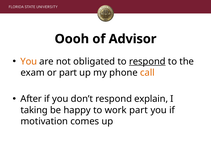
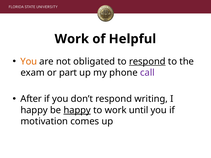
Oooh at (72, 39): Oooh -> Work
Advisor: Advisor -> Helpful
call colour: orange -> purple
explain: explain -> writing
taking at (34, 110): taking -> happy
happy at (77, 110) underline: none -> present
work part: part -> until
